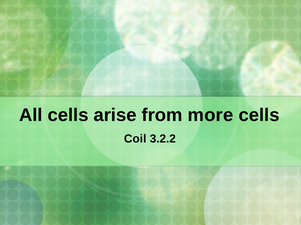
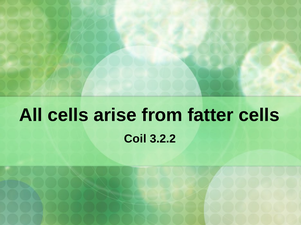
more: more -> fatter
